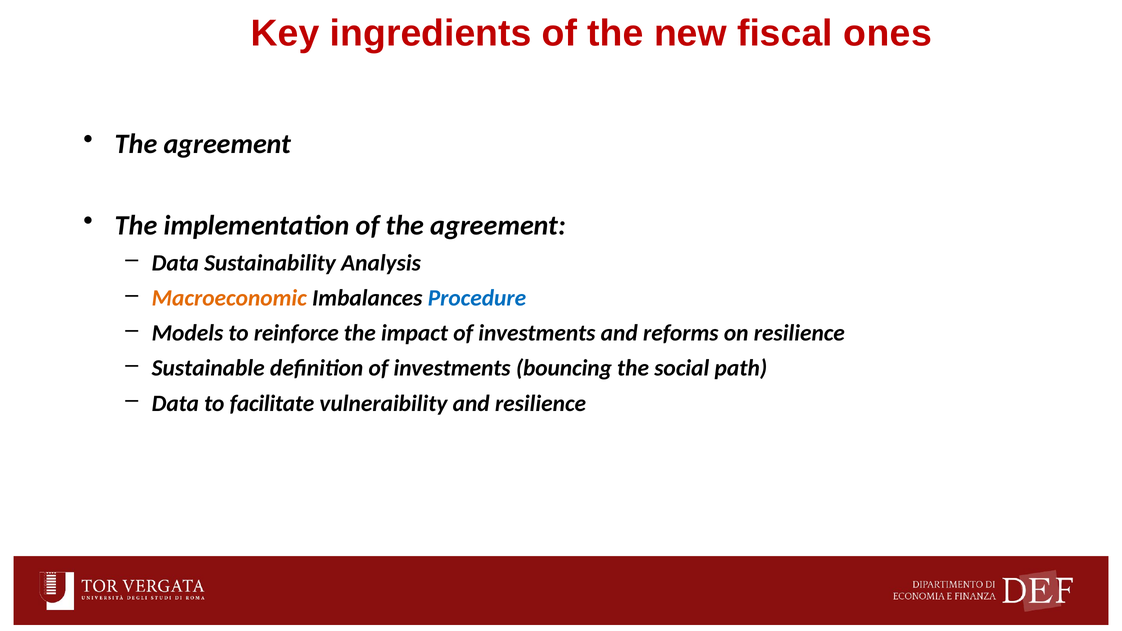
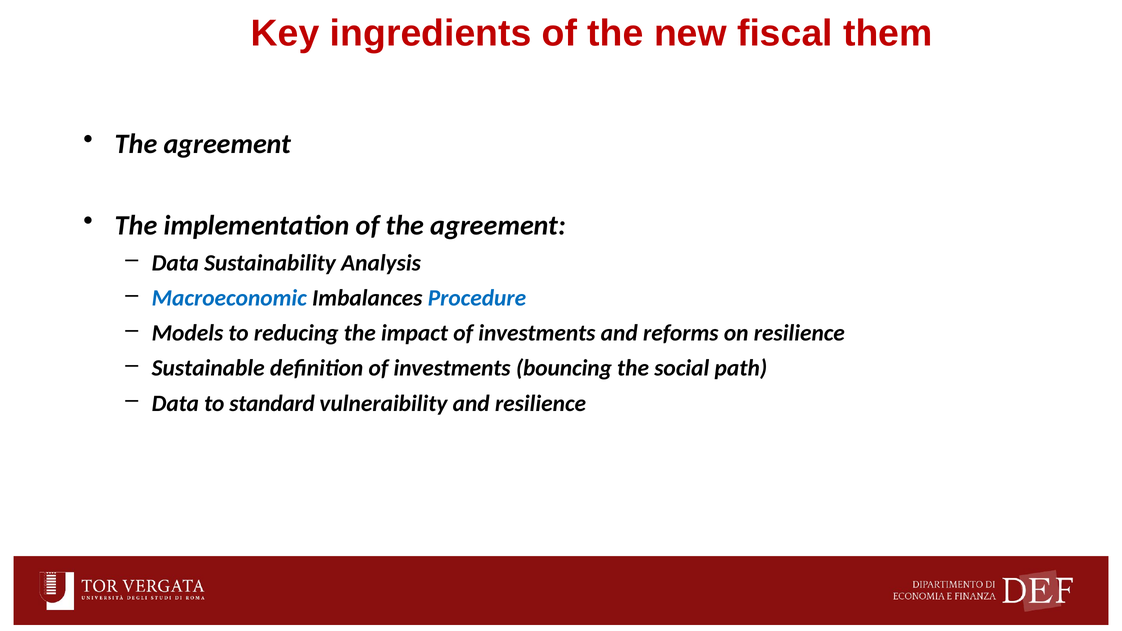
ones: ones -> them
Macroeconomic colour: orange -> blue
reinforce: reinforce -> reducing
facilitate: facilitate -> standard
